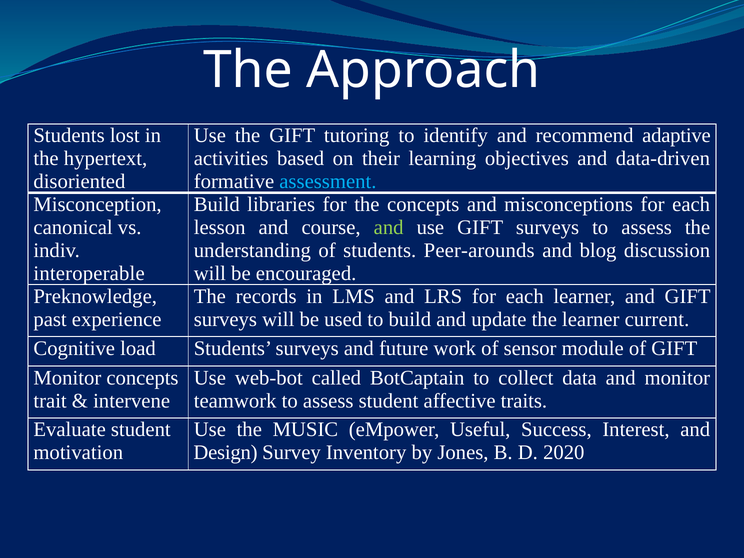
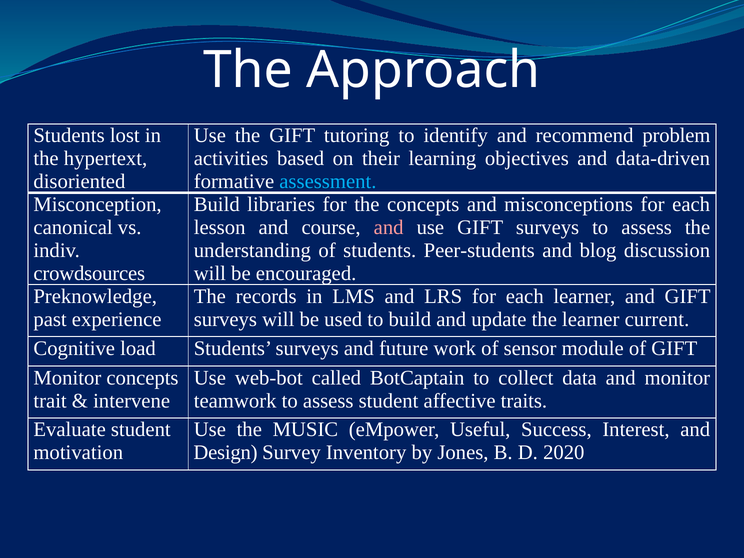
adaptive: adaptive -> problem
and at (389, 227) colour: light green -> pink
Peer-arounds: Peer-arounds -> Peer-students
interoperable: interoperable -> crowdsources
